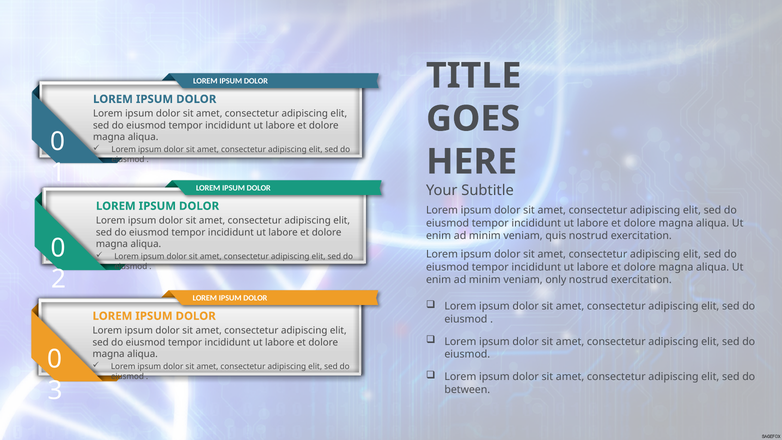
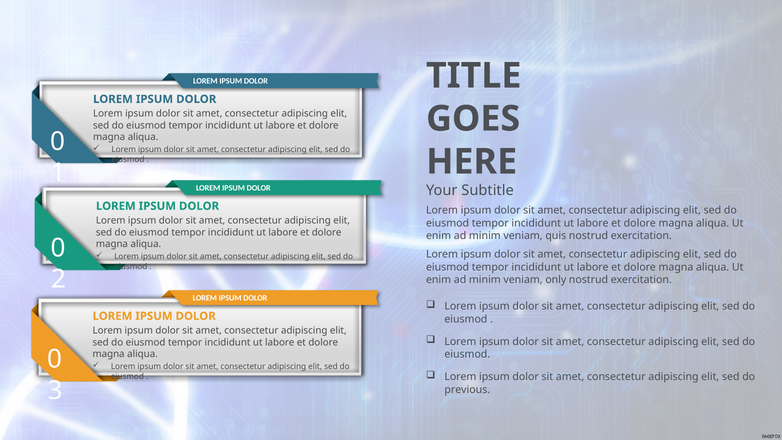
between: between -> previous
